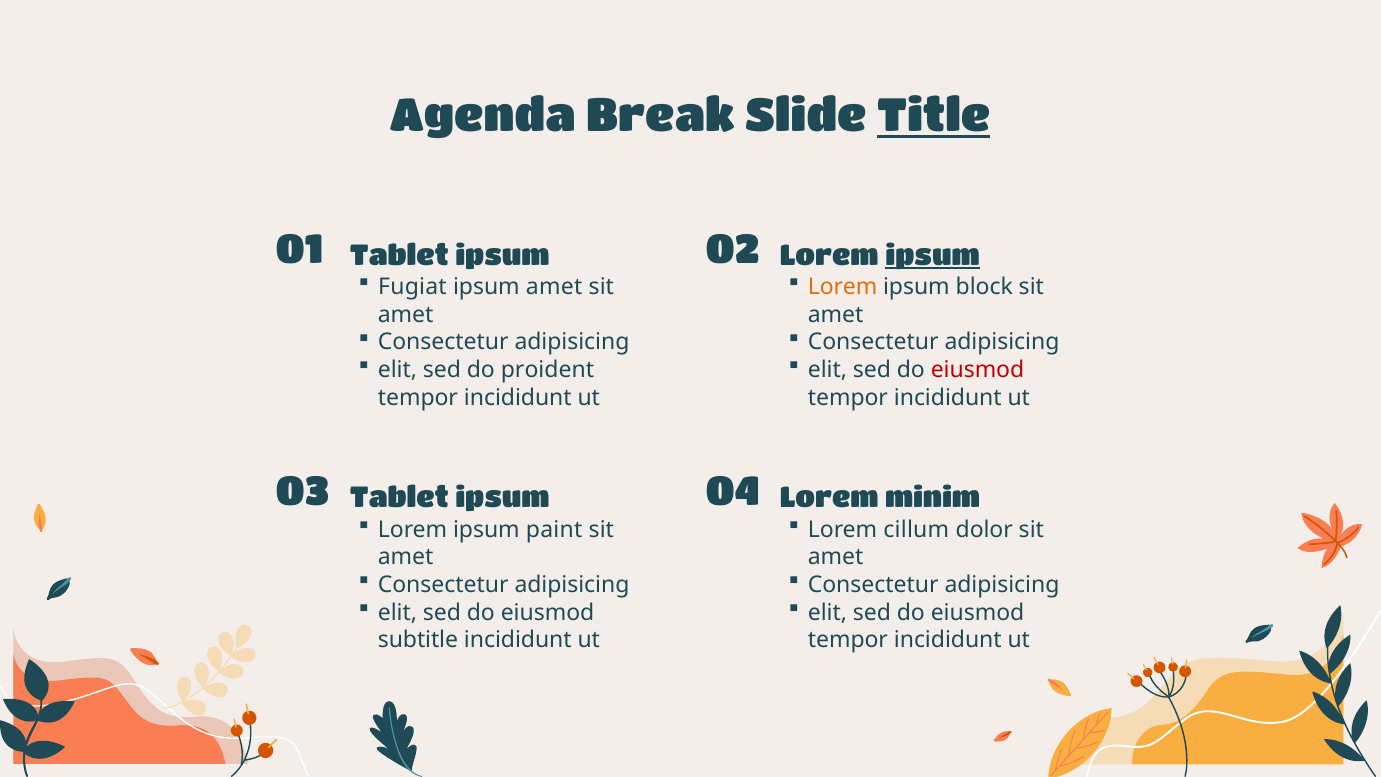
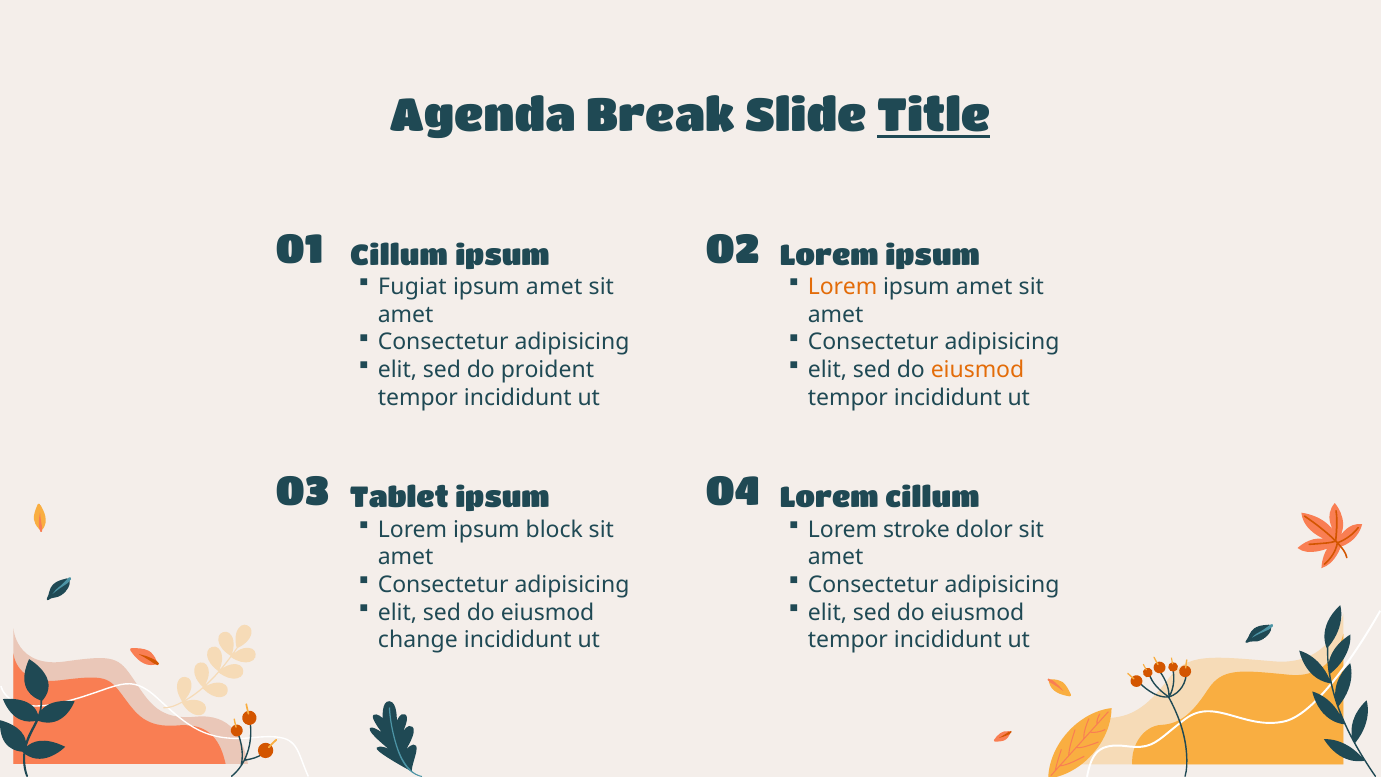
Tablet at (399, 256): Tablet -> Cillum
ipsum at (933, 256) underline: present -> none
block at (984, 287): block -> amet
eiusmod at (978, 370) colour: red -> orange
Lorem minim: minim -> cillum
paint: paint -> block
cillum: cillum -> stroke
subtitle: subtitle -> change
